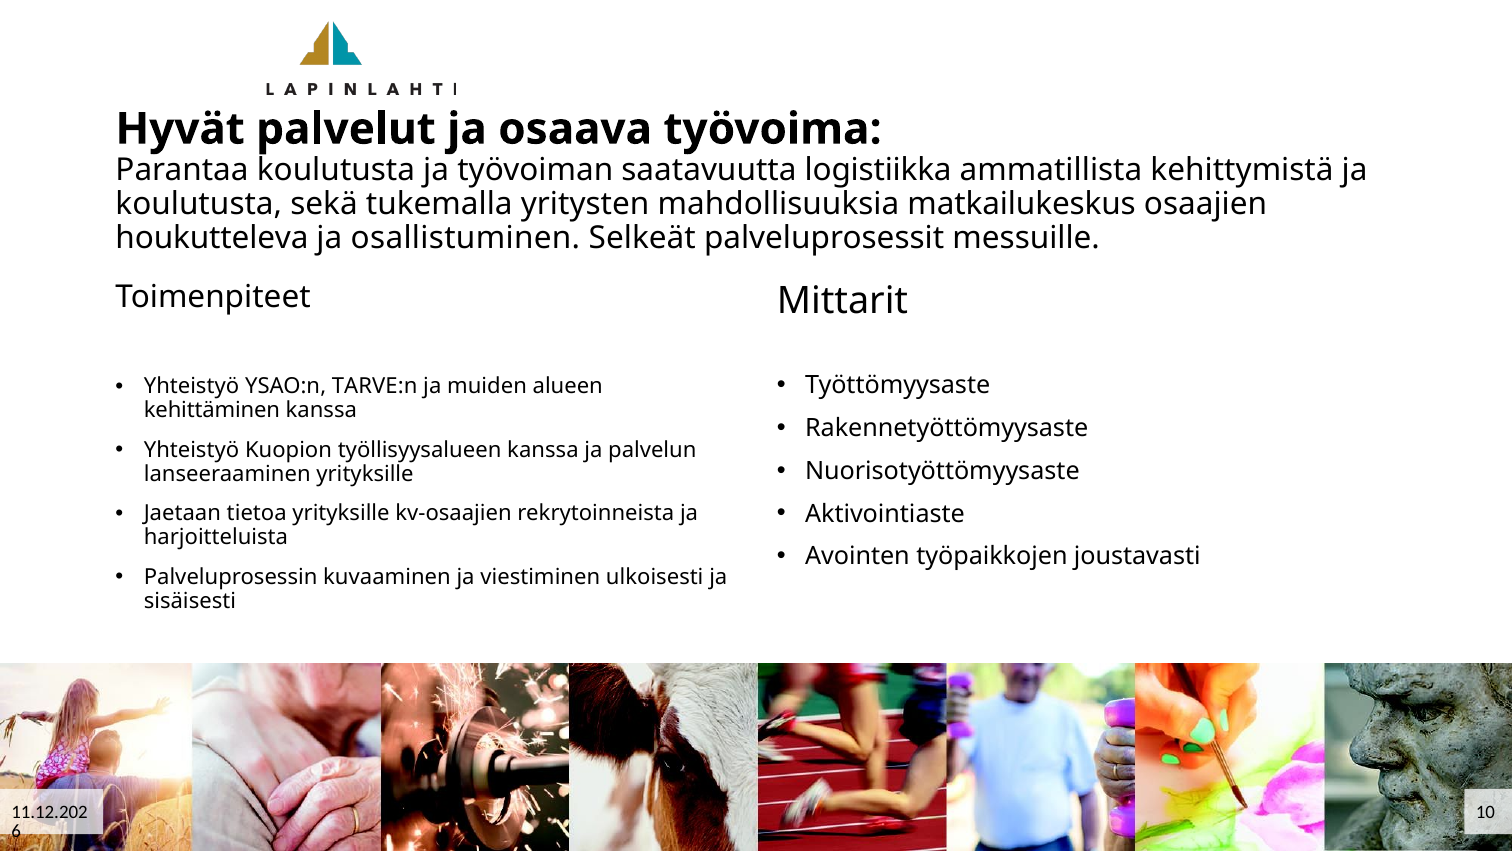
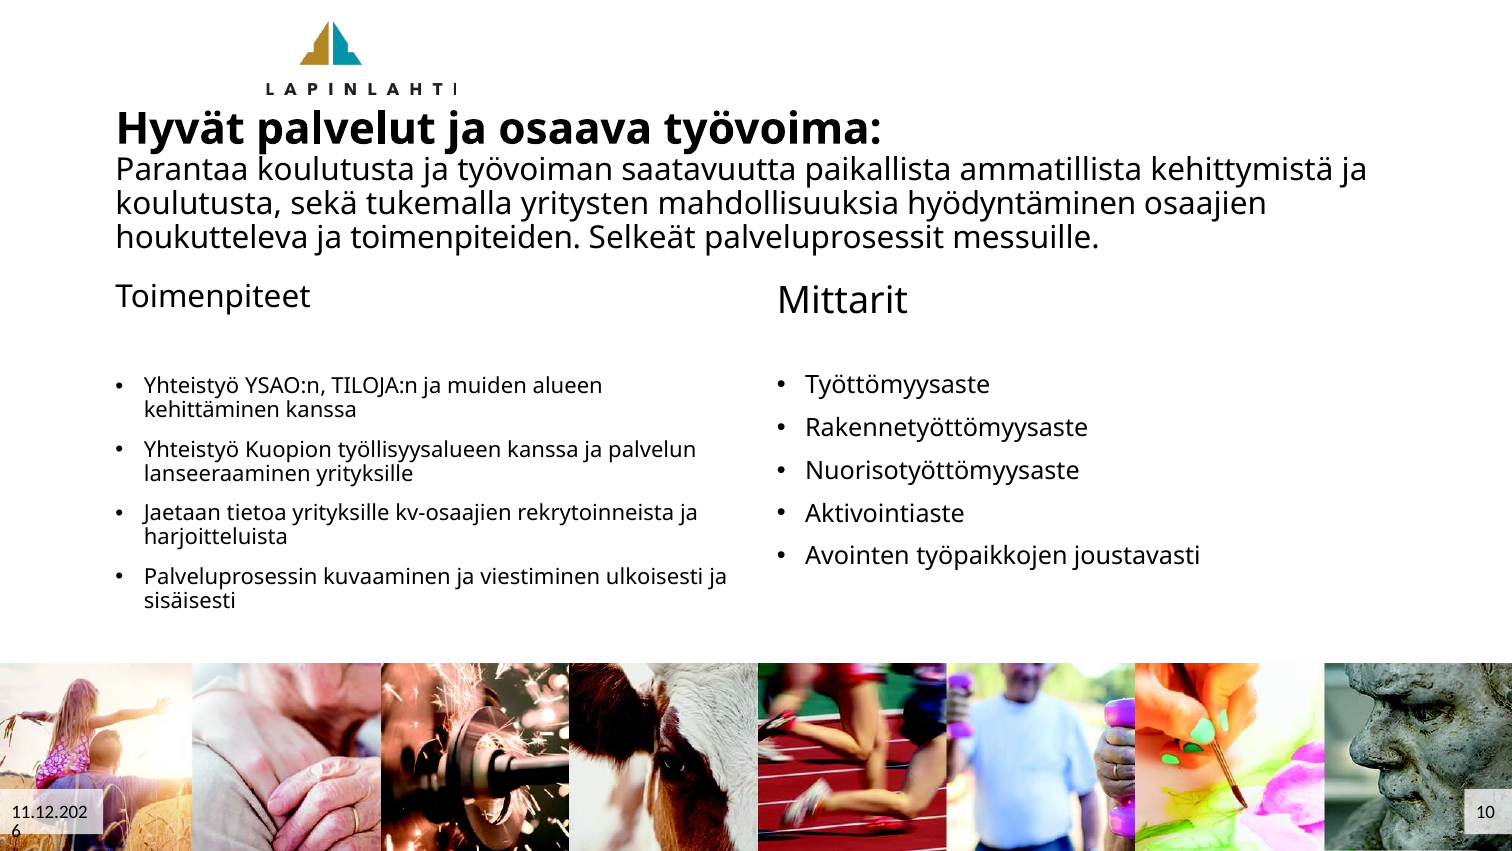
logistiikka: logistiikka -> paikallista
matkailukeskus: matkailukeskus -> hyödyntäminen
osallistuminen: osallistuminen -> toimenpiteiden
TARVE:n: TARVE:n -> TILOJA:n
